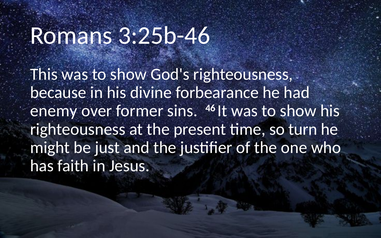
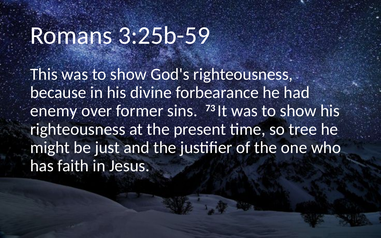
3:25b-46: 3:25b-46 -> 3:25b-59
46: 46 -> 73
turn: turn -> tree
